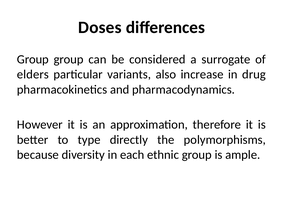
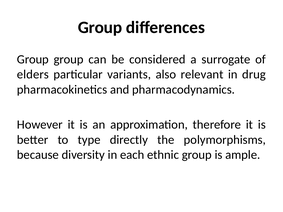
Doses at (100, 27): Doses -> Group
increase: increase -> relevant
